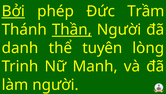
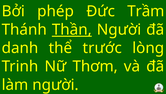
Bởi underline: present -> none
tuyên: tuyên -> trước
Manh: Manh -> Thơm
